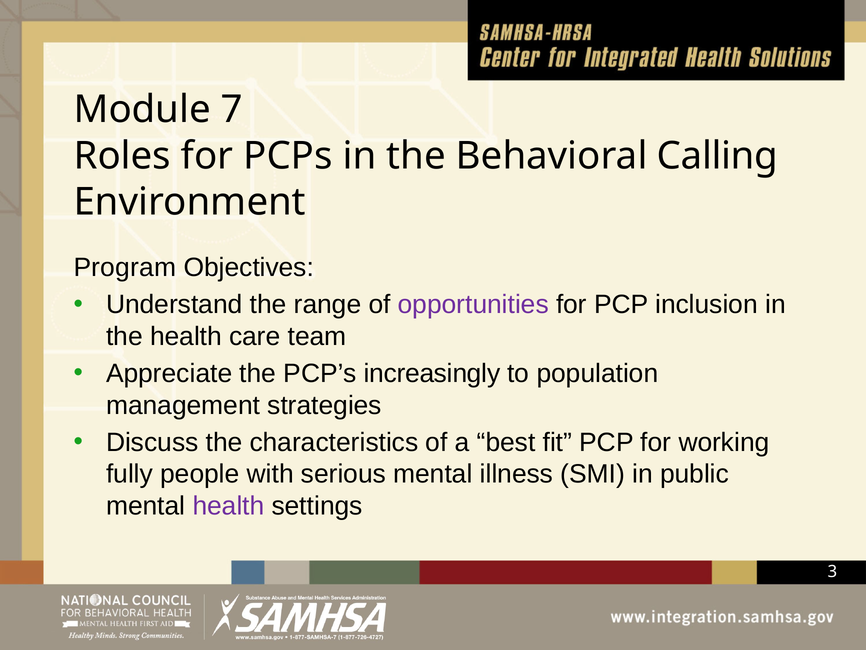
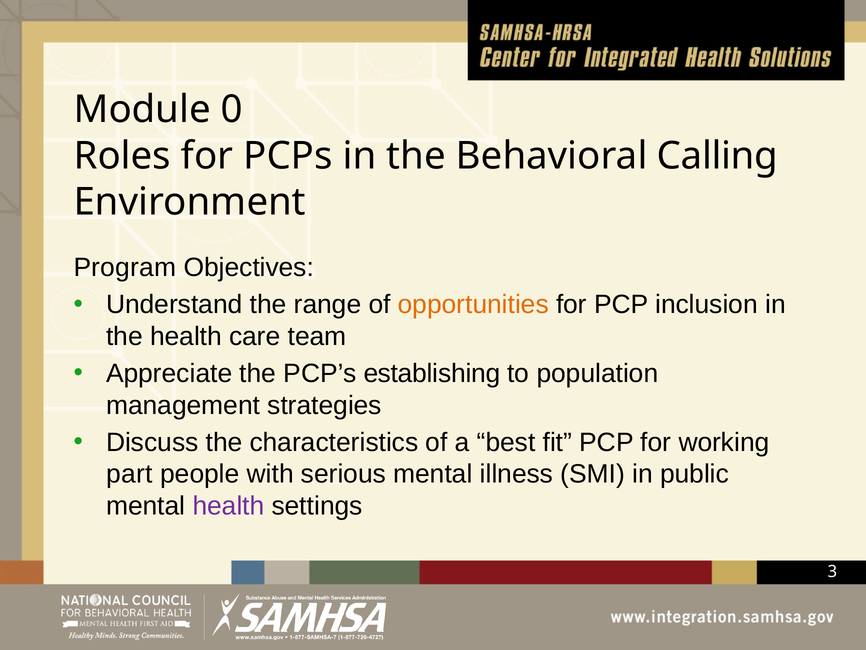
7: 7 -> 0
opportunities colour: purple -> orange
increasingly: increasingly -> establishing
fully: fully -> part
